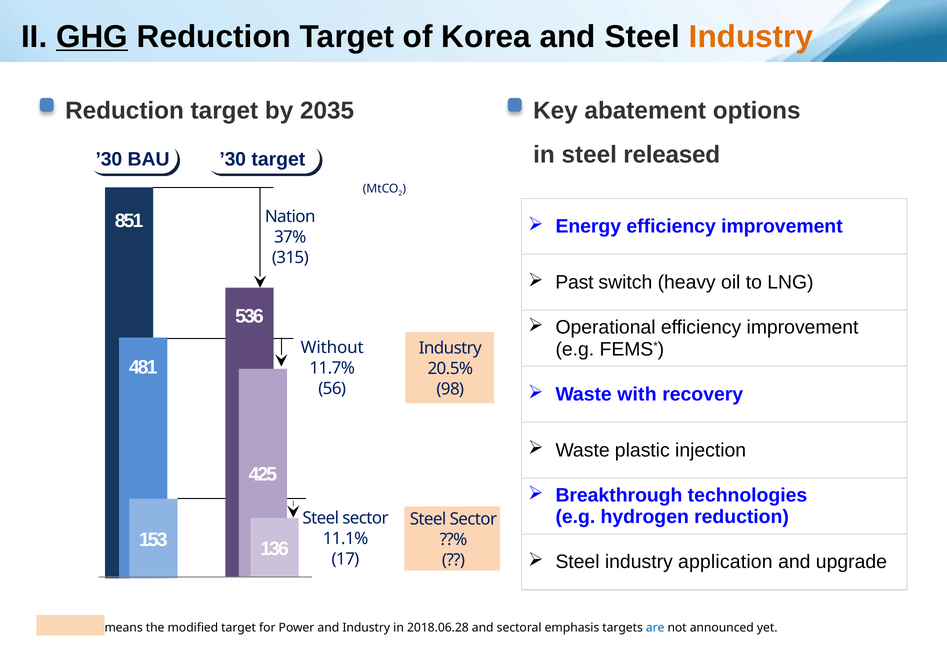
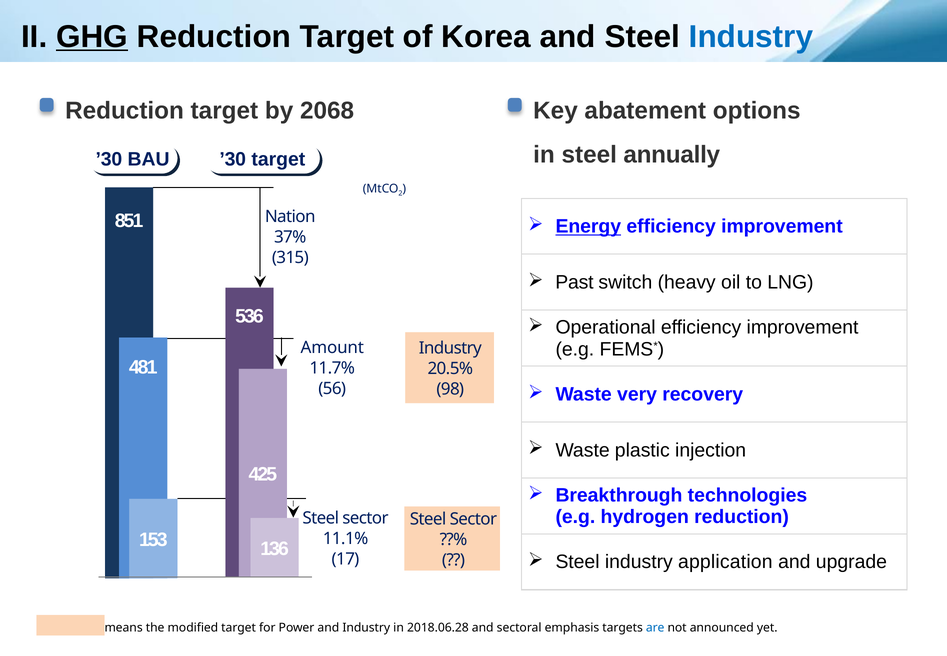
Industry at (751, 37) colour: orange -> blue
2035: 2035 -> 2068
released: released -> annually
Energy underline: none -> present
Without: Without -> Amount
with: with -> very
